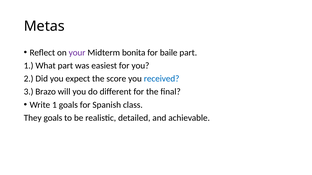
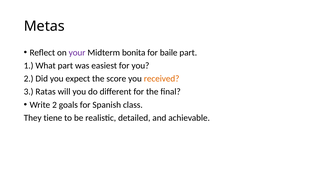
received colour: blue -> orange
Brazo: Brazo -> Ratas
Write 1: 1 -> 2
They goals: goals -> tiene
